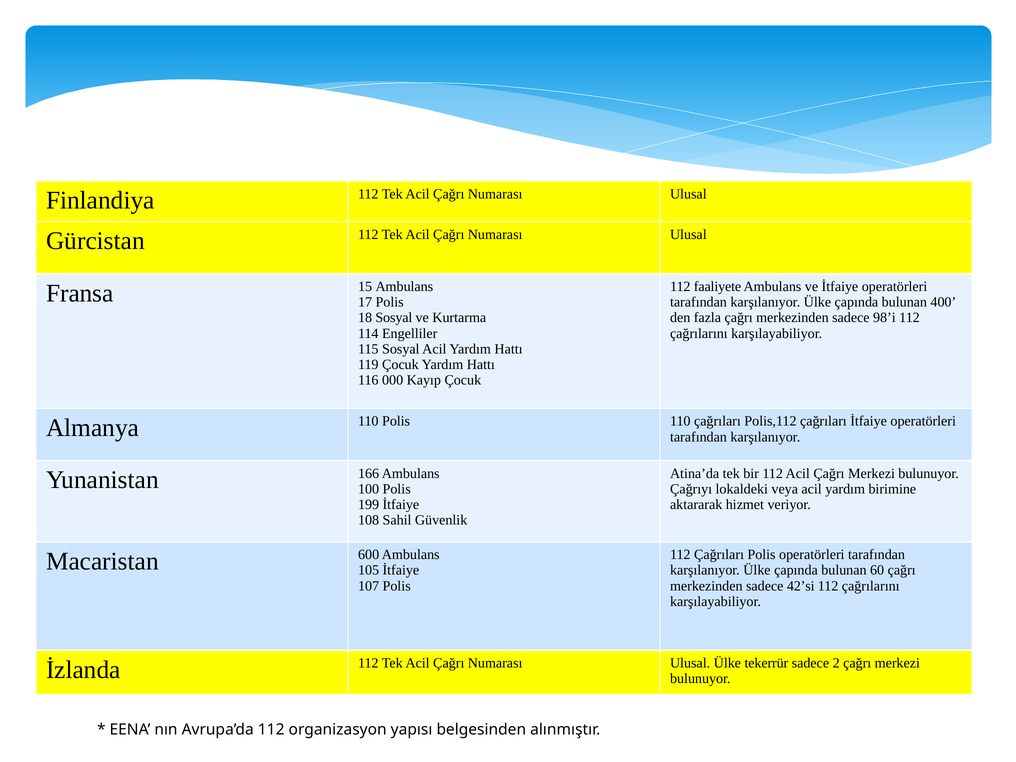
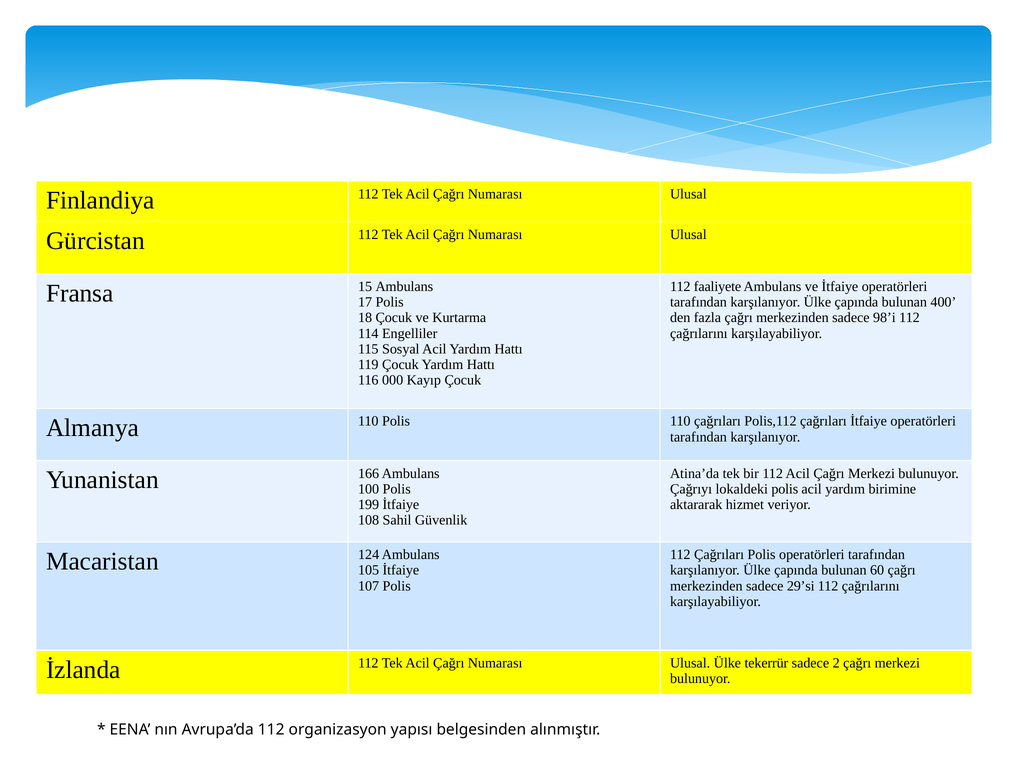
18 Sosyal: Sosyal -> Çocuk
lokaldeki veya: veya -> polis
600: 600 -> 124
42’si: 42’si -> 29’si
